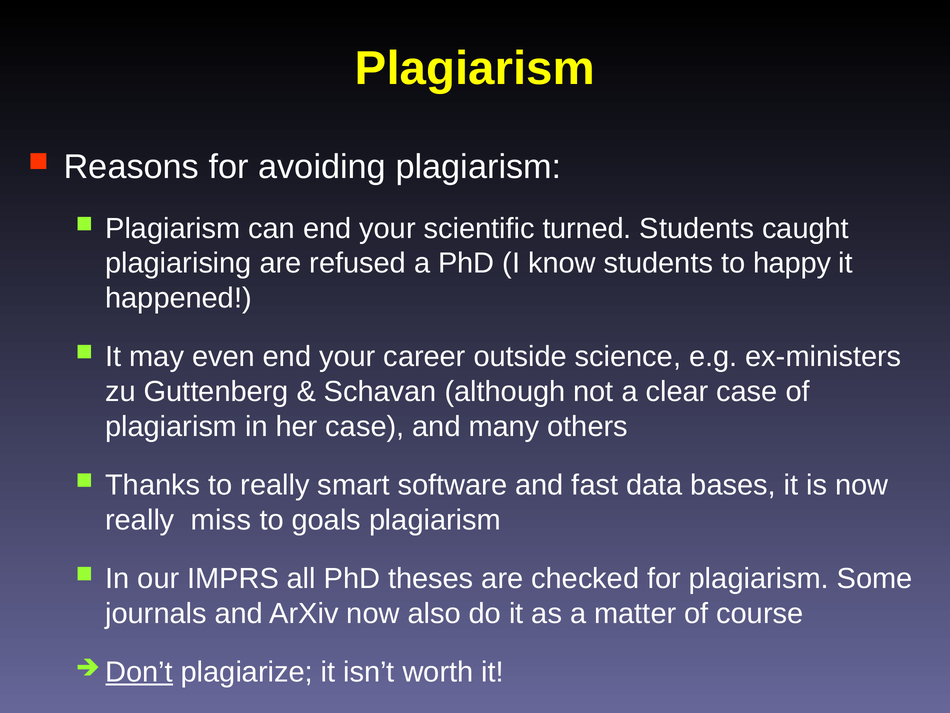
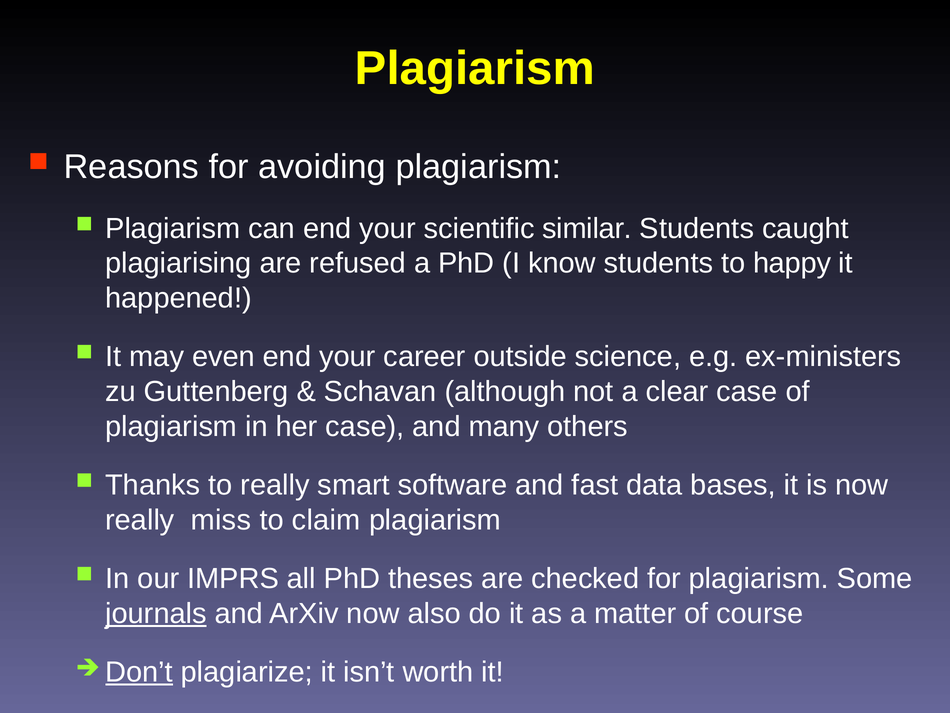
turned: turned -> similar
goals: goals -> claim
journals underline: none -> present
